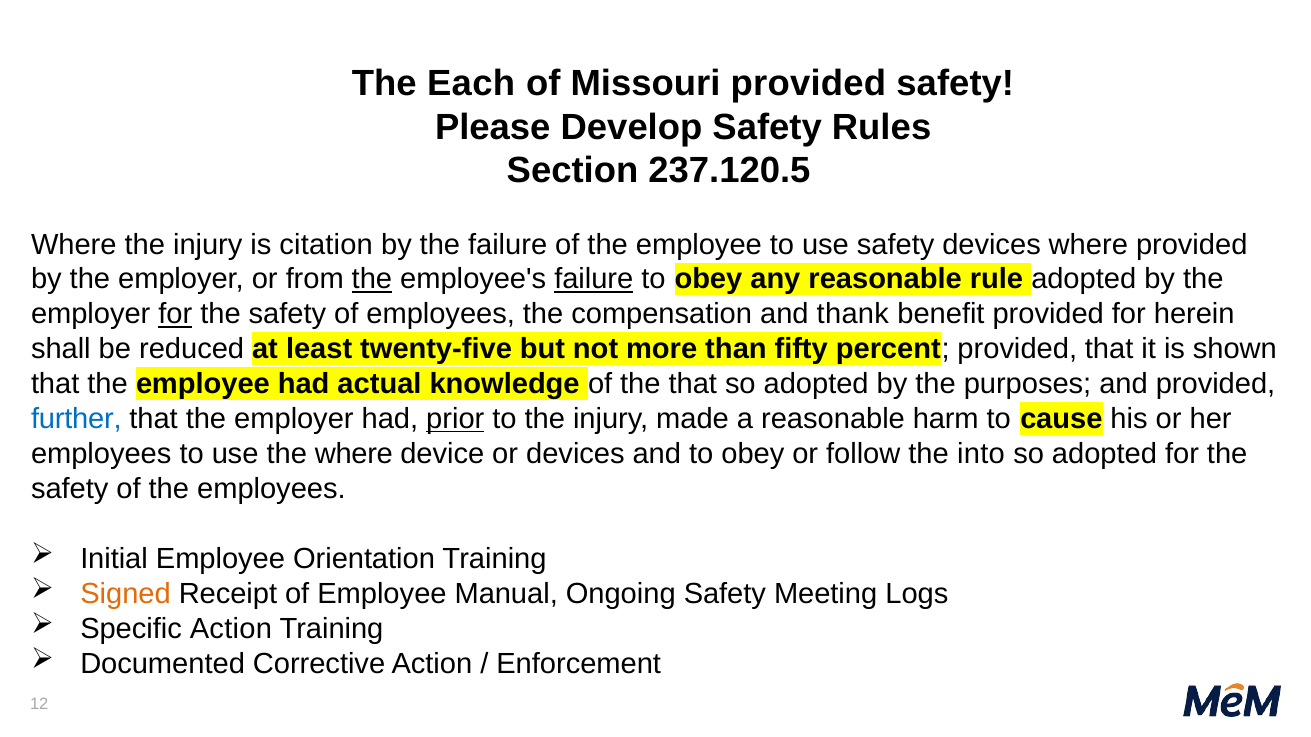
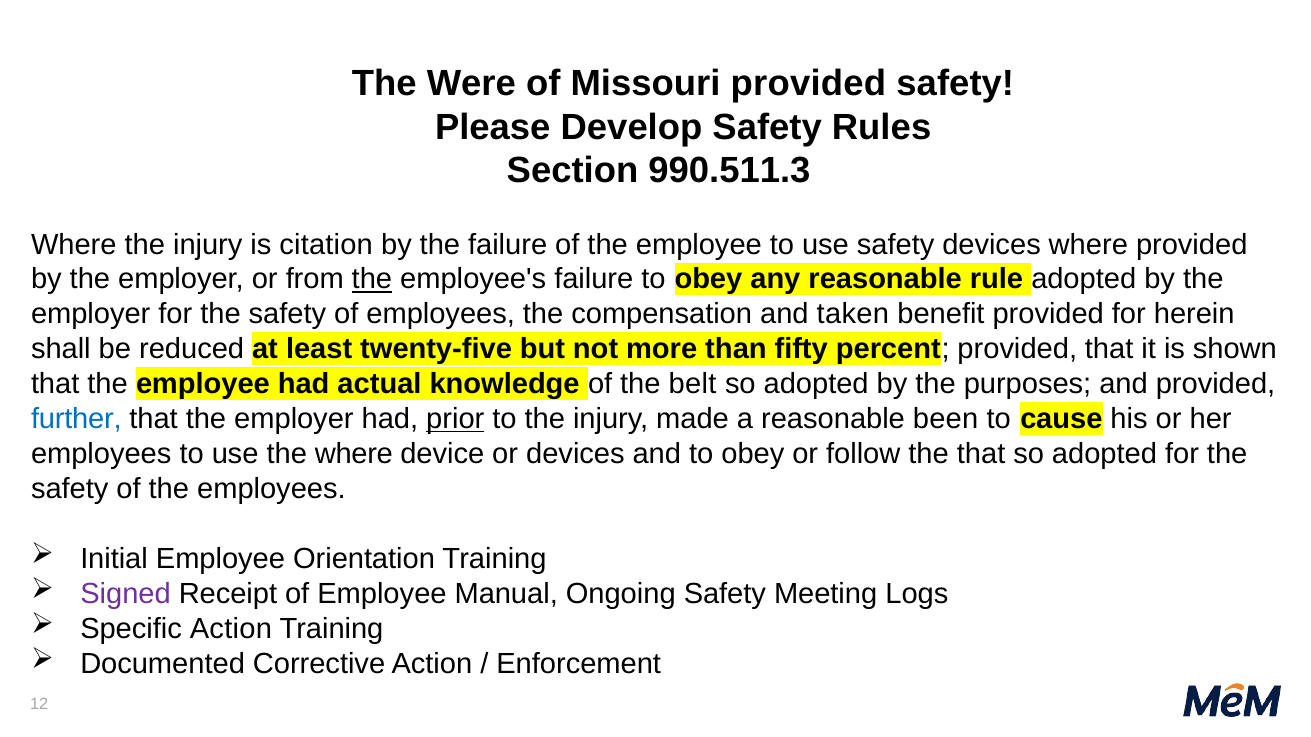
Each: Each -> Were
237.120.5: 237.120.5 -> 990.511.3
failure at (594, 280) underline: present -> none
for at (175, 314) underline: present -> none
thank: thank -> taken
the that: that -> belt
harm: harm -> been
the into: into -> that
Signed colour: orange -> purple
